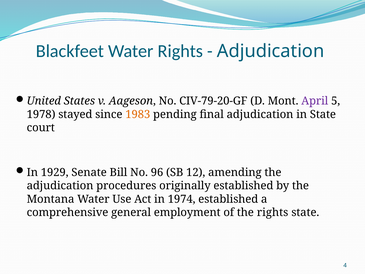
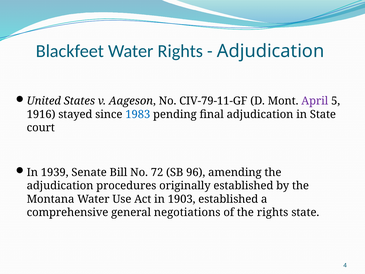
CIV-79-20-GF: CIV-79-20-GF -> CIV-79-11-GF
1978: 1978 -> 1916
1983 colour: orange -> blue
1929: 1929 -> 1939
96: 96 -> 72
12: 12 -> 96
1974: 1974 -> 1903
employment: employment -> negotiations
